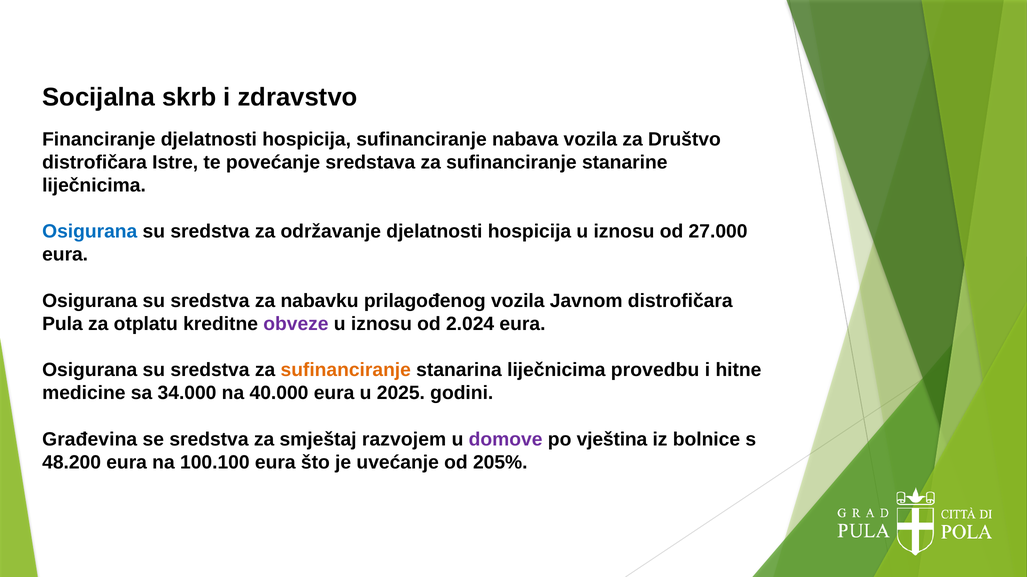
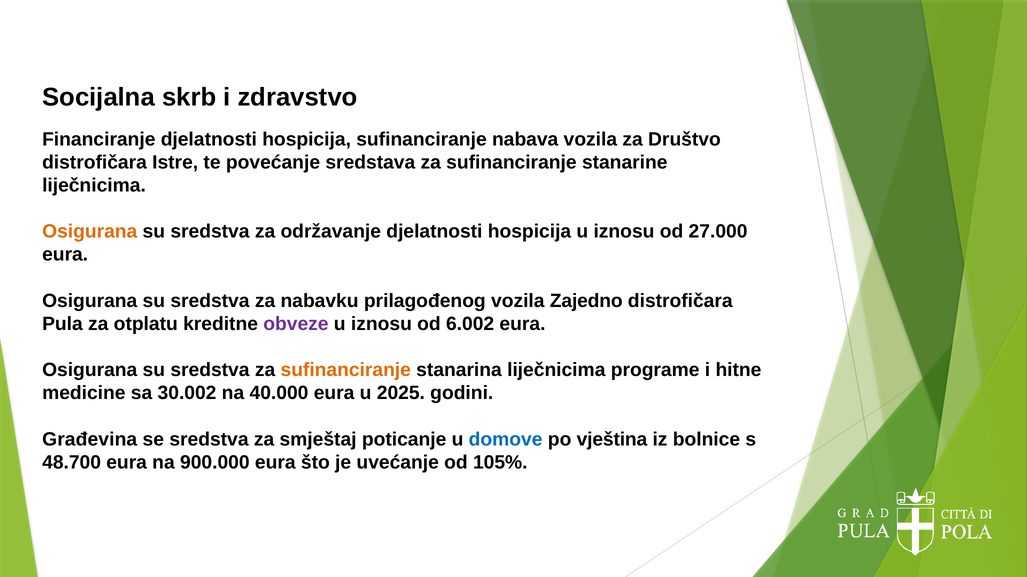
Osigurana at (90, 232) colour: blue -> orange
Javnom: Javnom -> Zajedno
2.024: 2.024 -> 6.002
provedbu: provedbu -> programe
34.000: 34.000 -> 30.002
razvojem: razvojem -> poticanje
domove colour: purple -> blue
48.200: 48.200 -> 48.700
100.100: 100.100 -> 900.000
205%: 205% -> 105%
